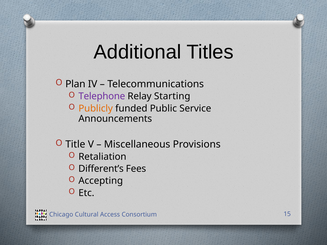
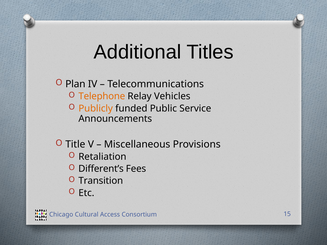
Telephone colour: purple -> orange
Starting: Starting -> Vehicles
Accepting: Accepting -> Transition
